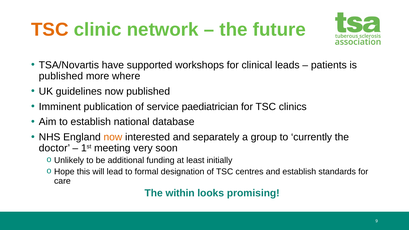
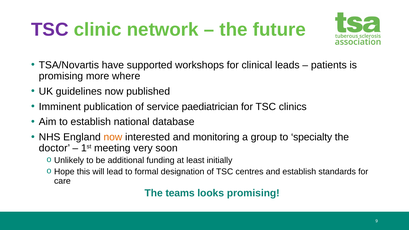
TSC at (50, 30) colour: orange -> purple
published at (61, 76): published -> promising
separately: separately -> monitoring
currently: currently -> specialty
within: within -> teams
